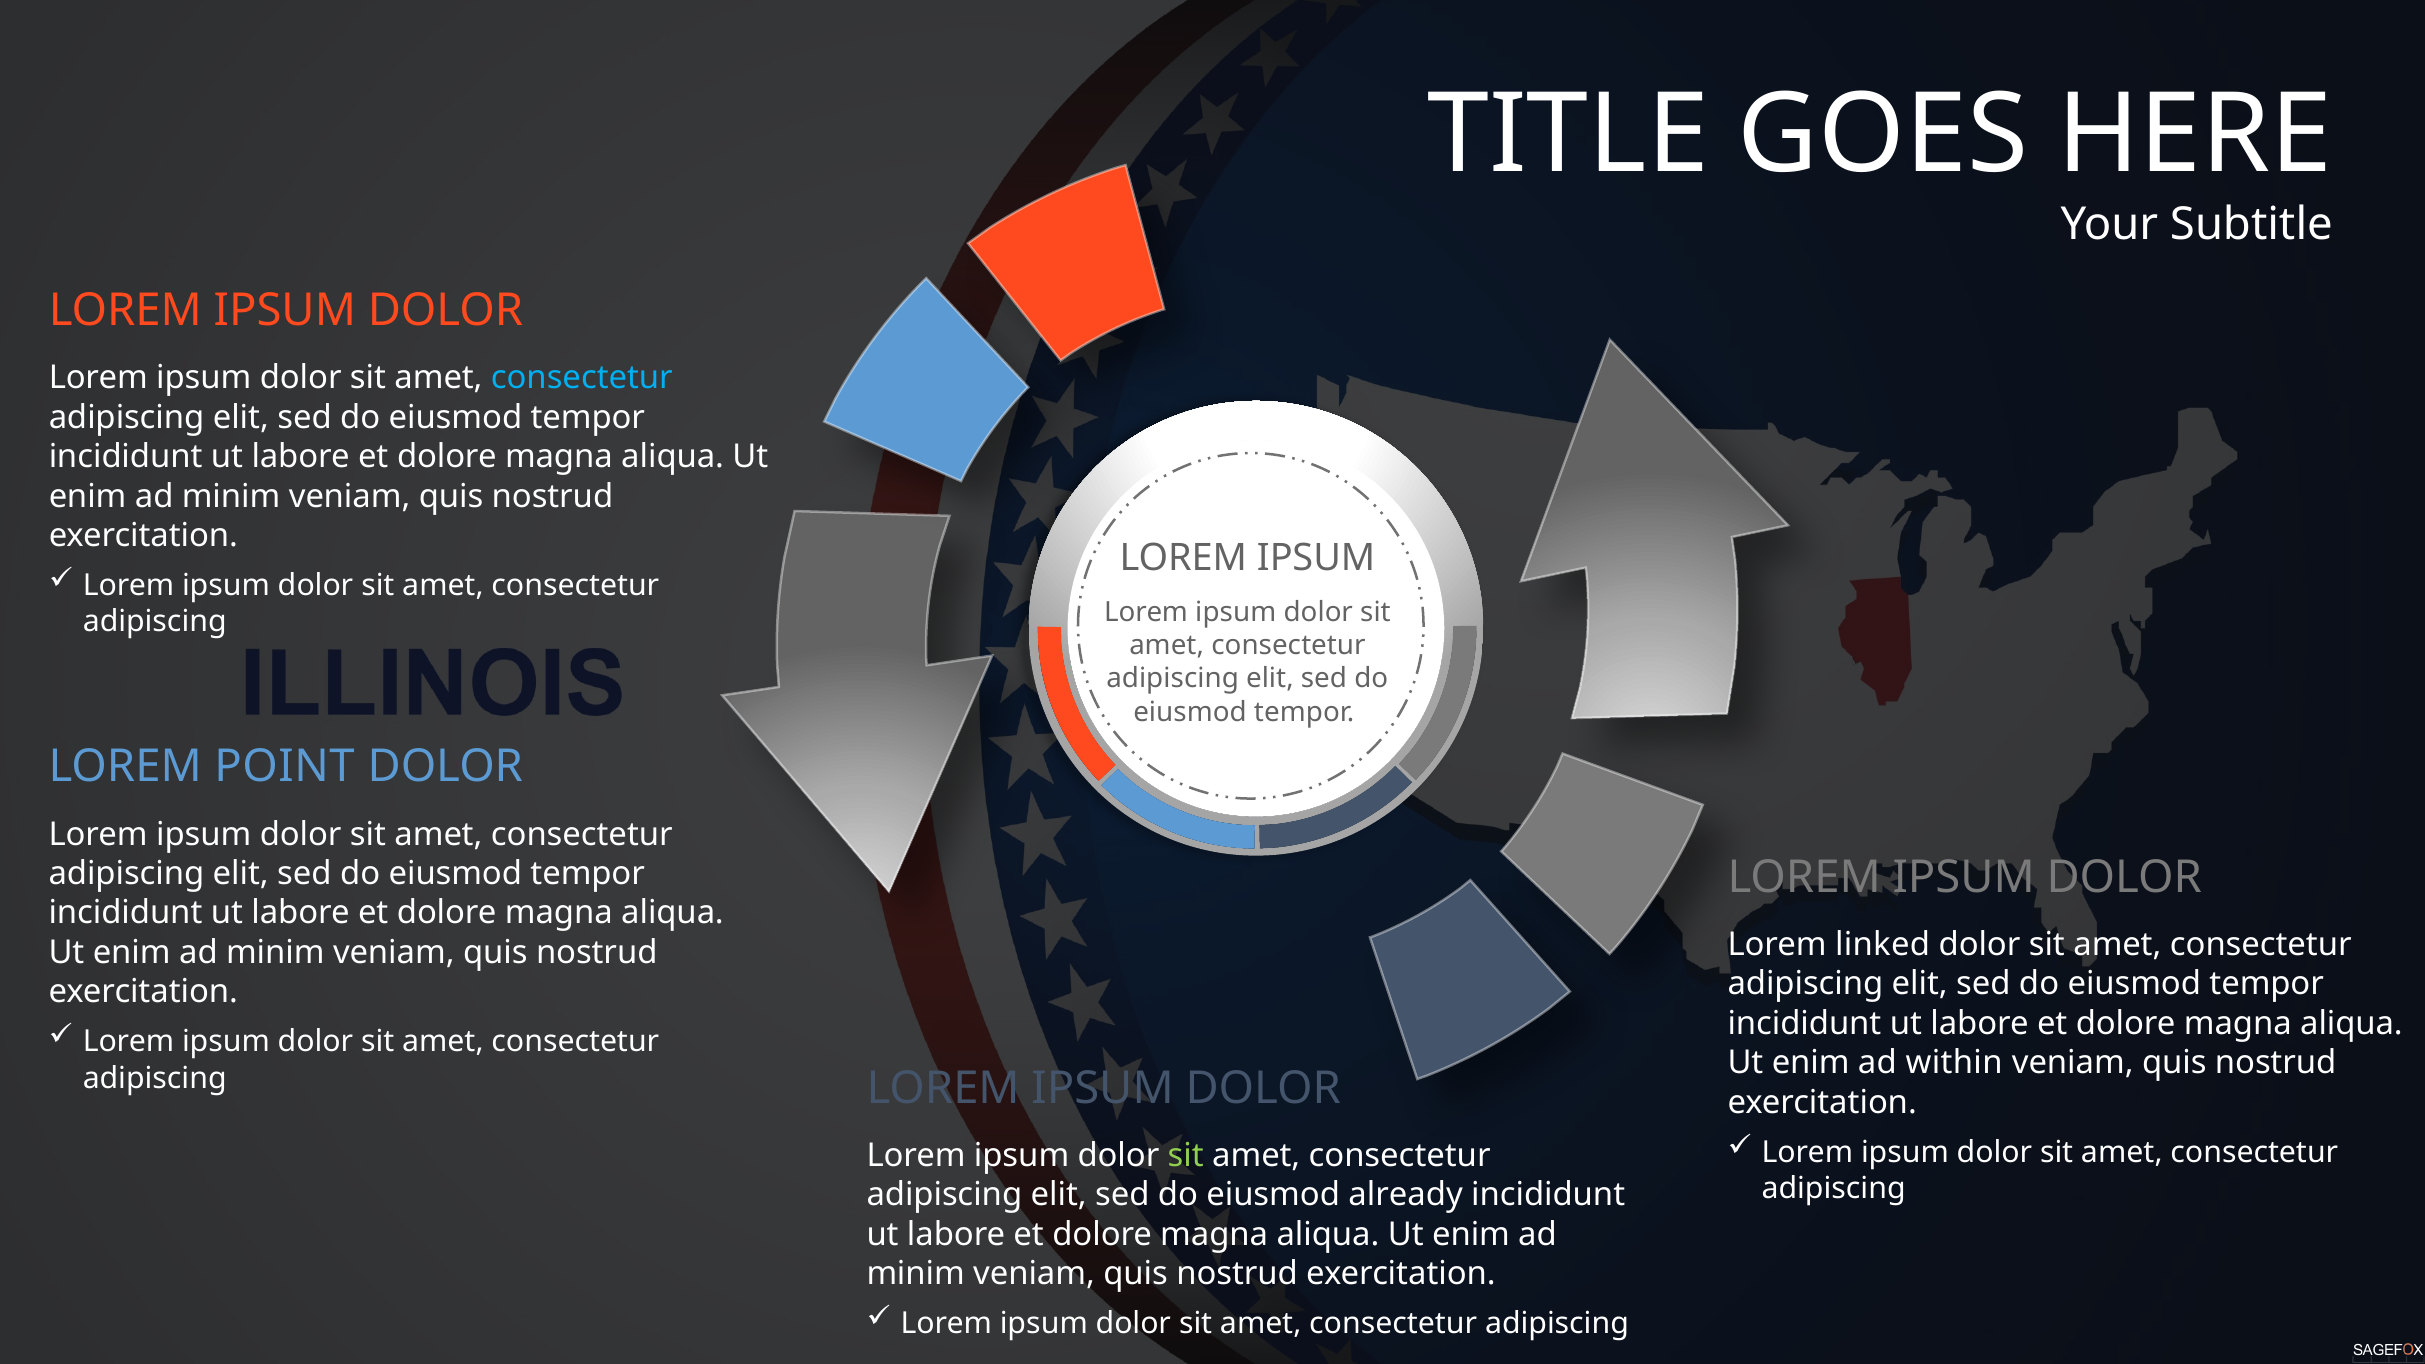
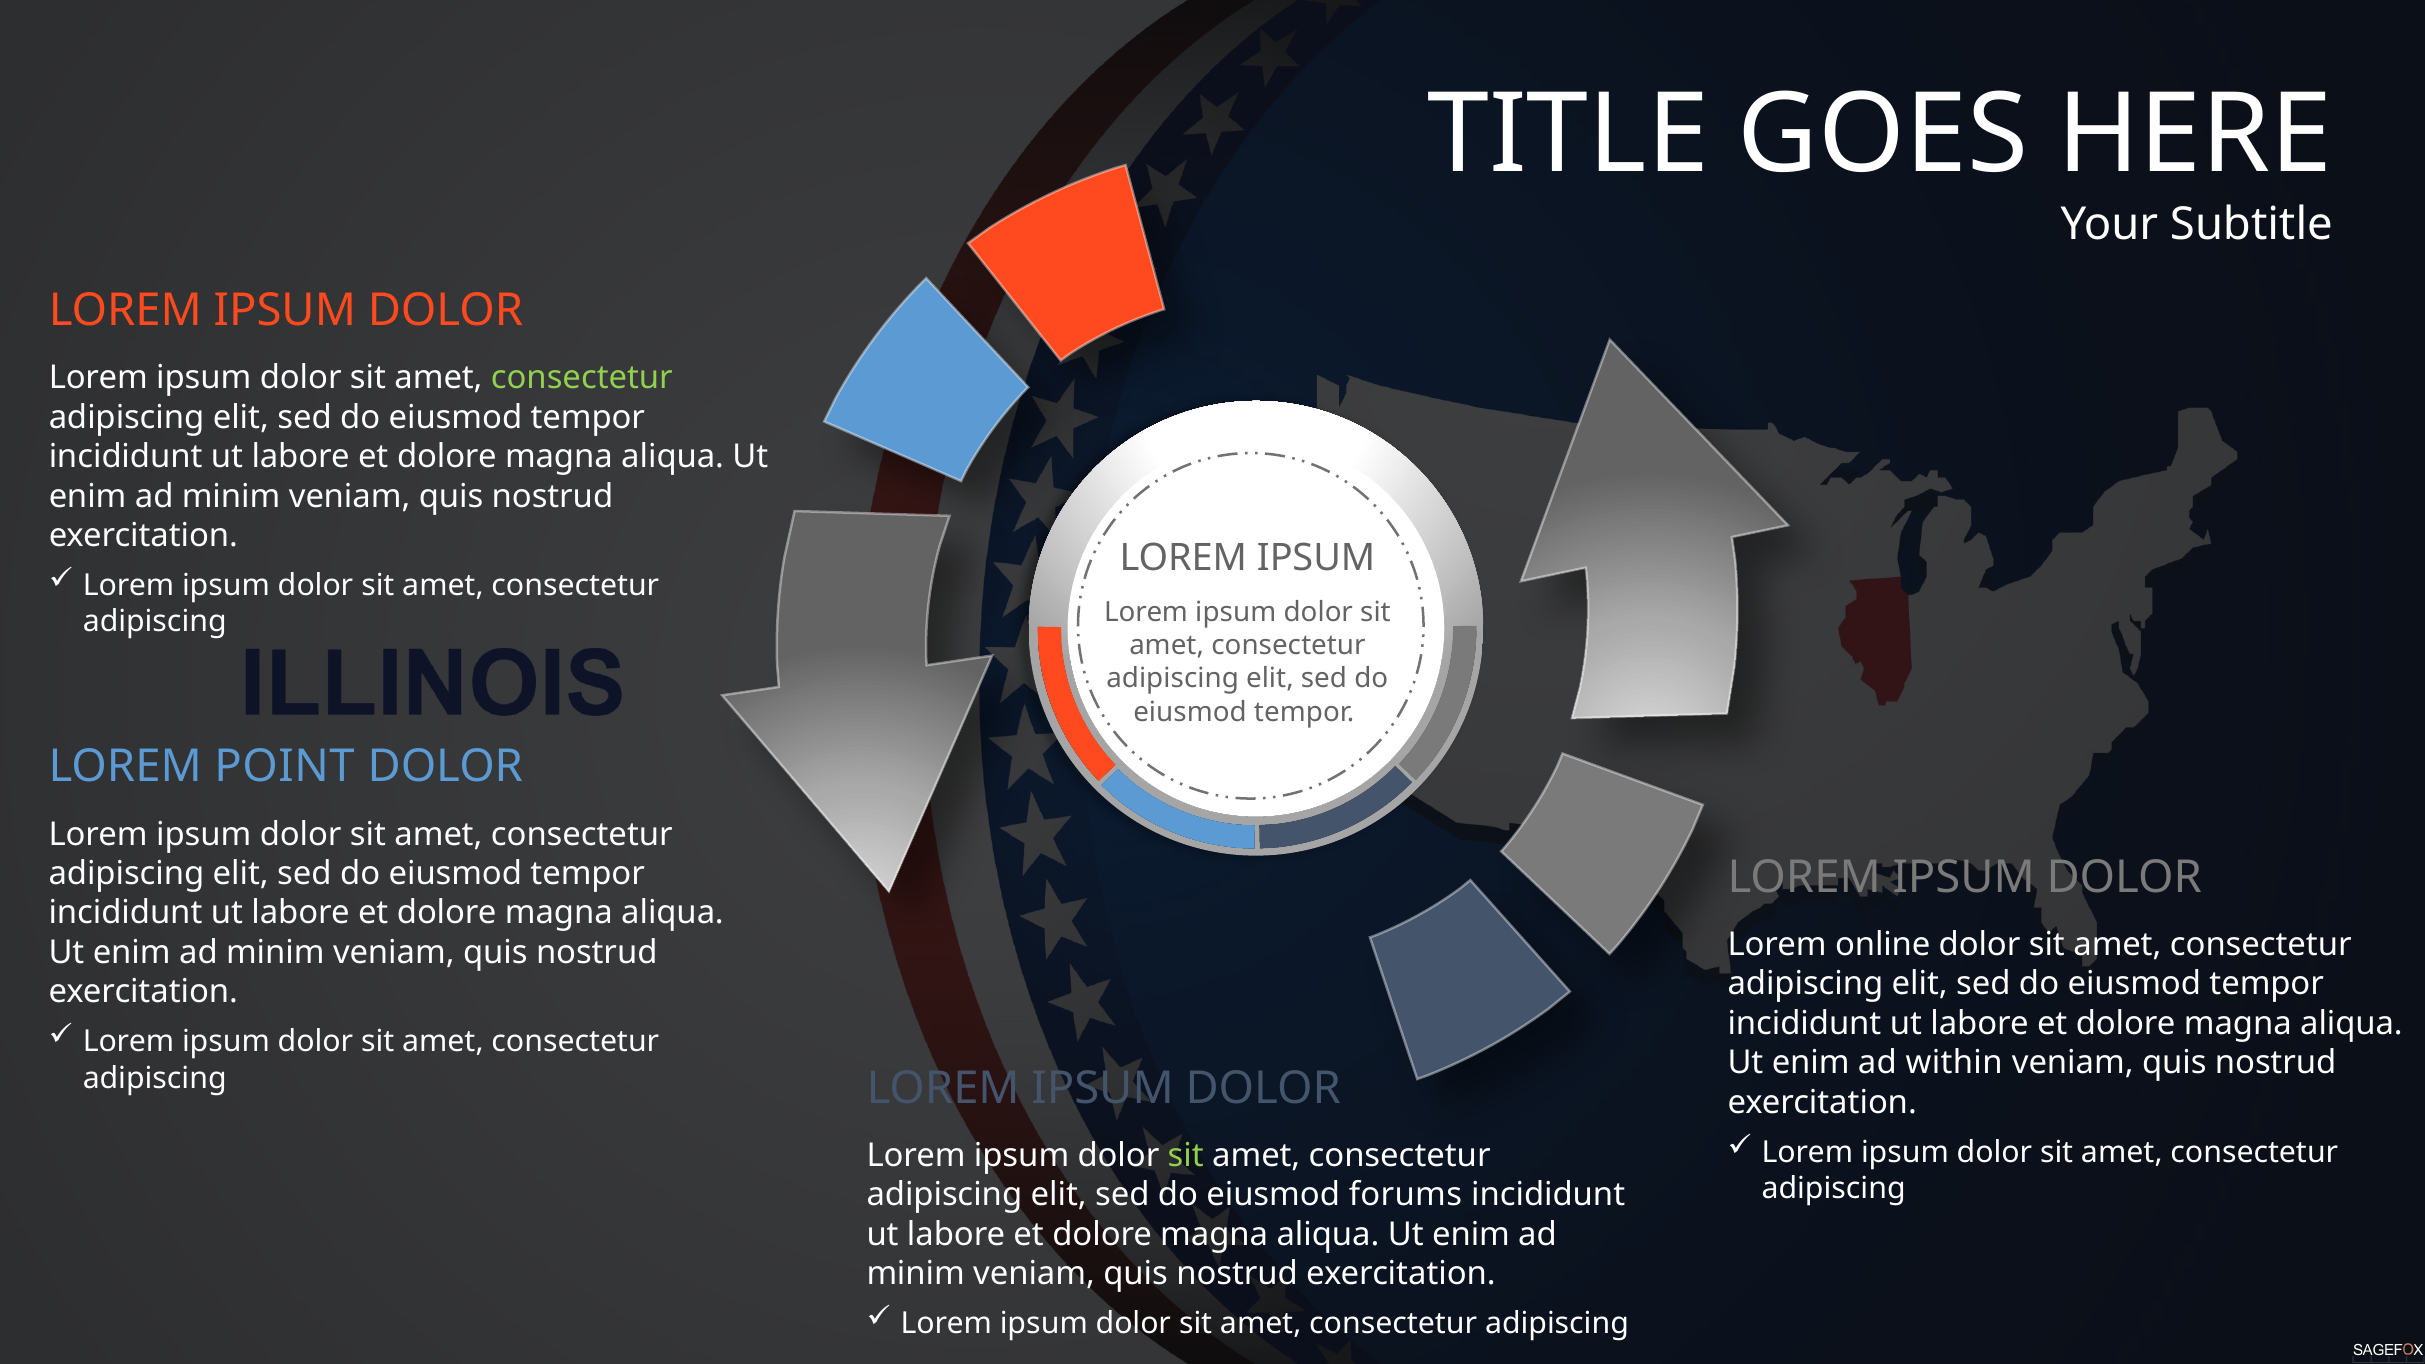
consectetur at (582, 378) colour: light blue -> light green
linked: linked -> online
already: already -> forums
